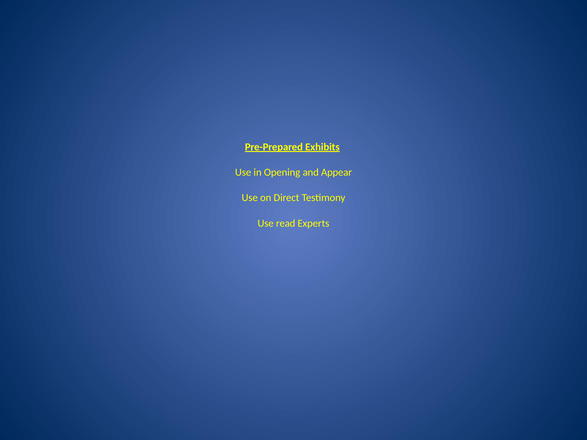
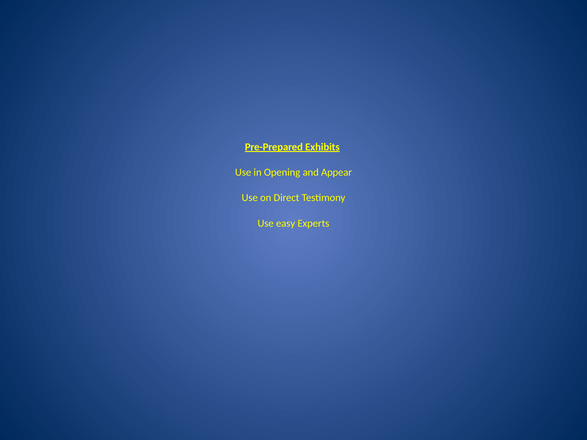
read: read -> easy
